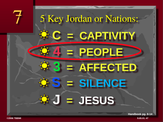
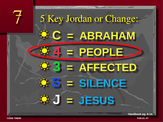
Nations: Nations -> Change
CAPTIVITY: CAPTIVITY -> ABRAHAM
JESUS colour: white -> light blue
